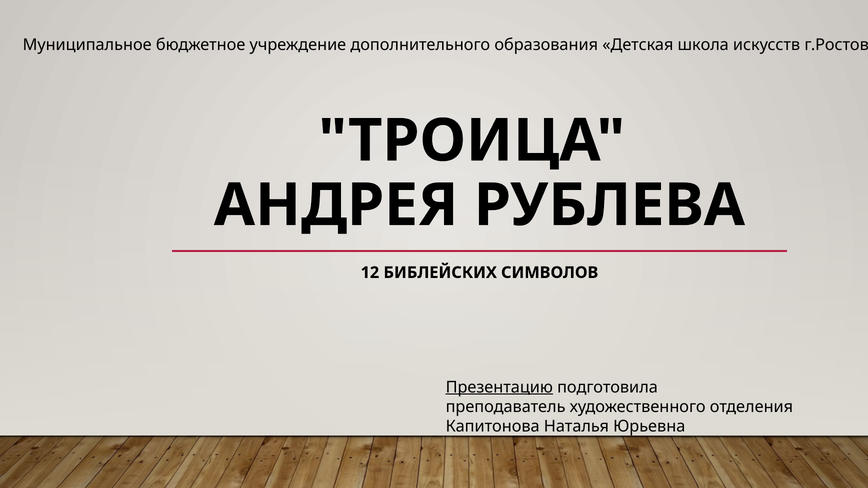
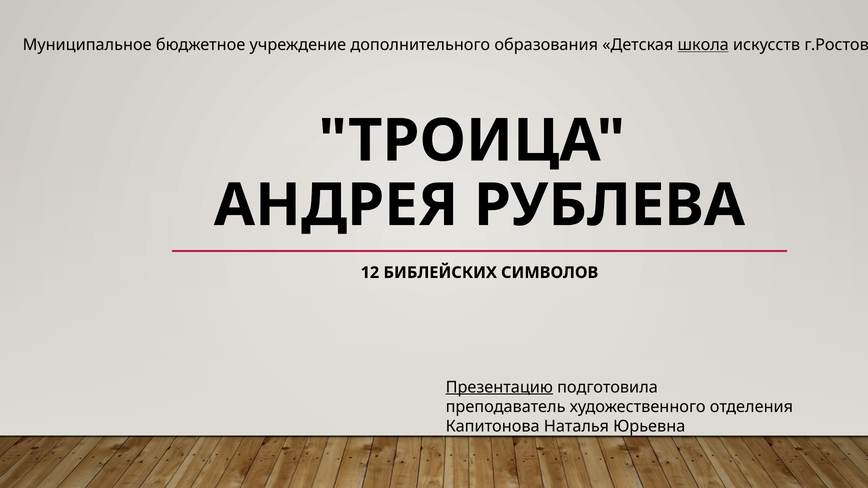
школа underline: none -> present
